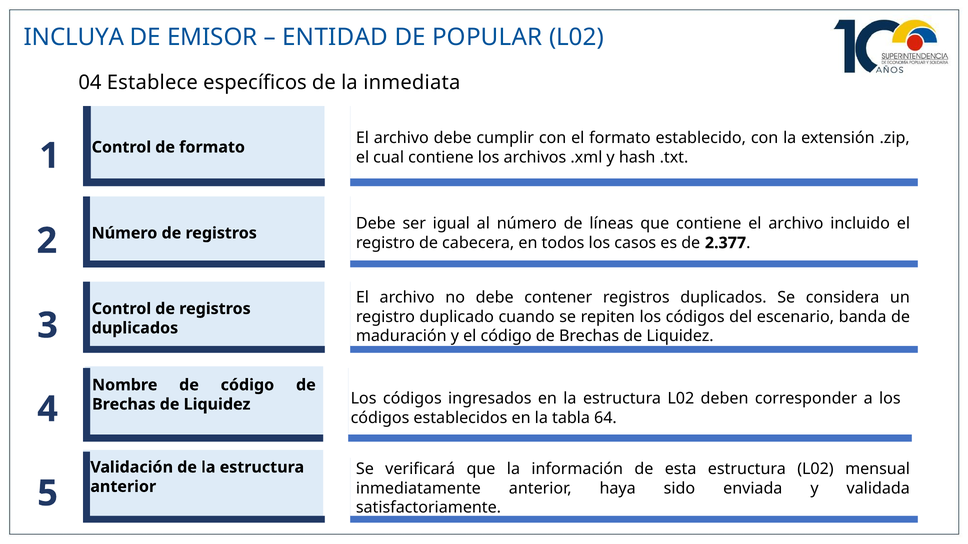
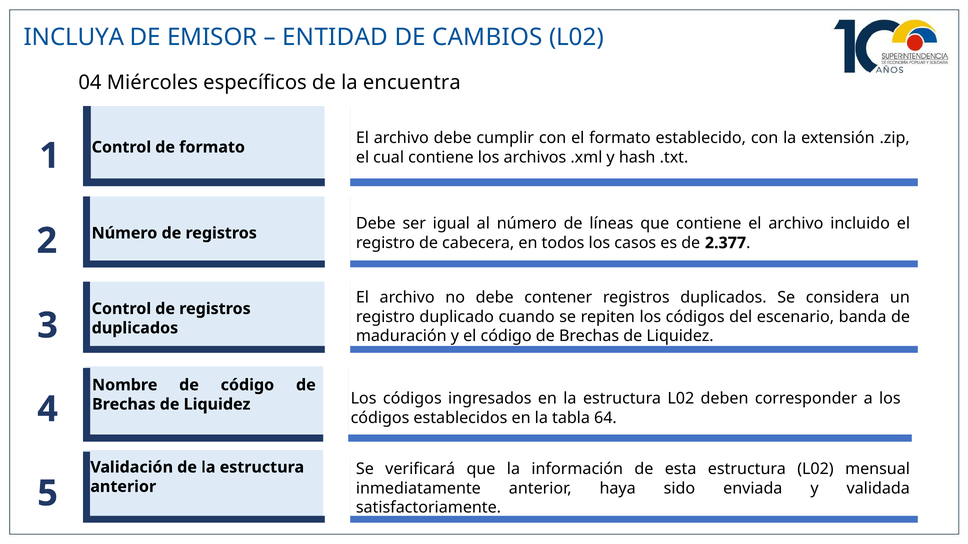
POPULAR: POPULAR -> CAMBIOS
Establece: Establece -> Miércoles
inmediata: inmediata -> encuentra
